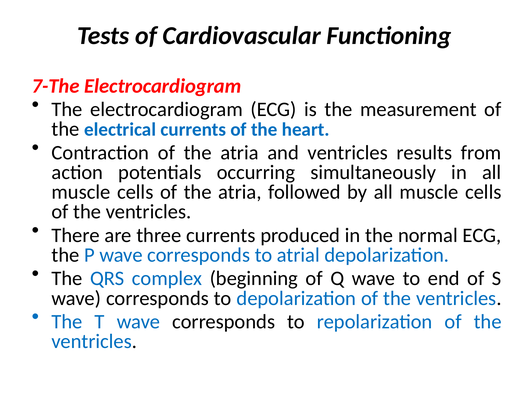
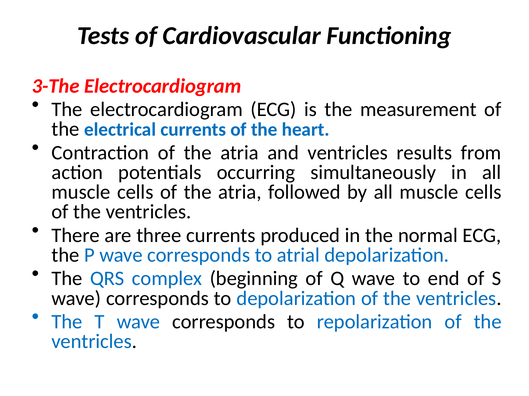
7-The: 7-The -> 3-The
